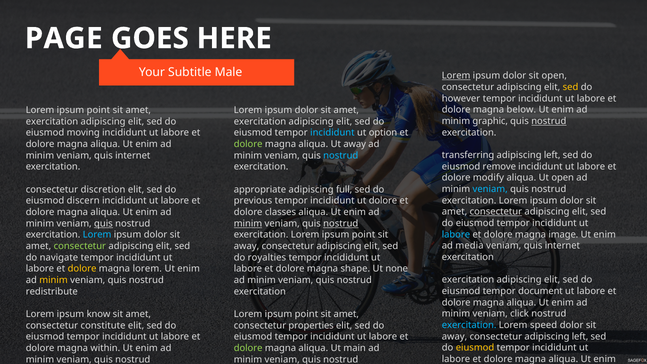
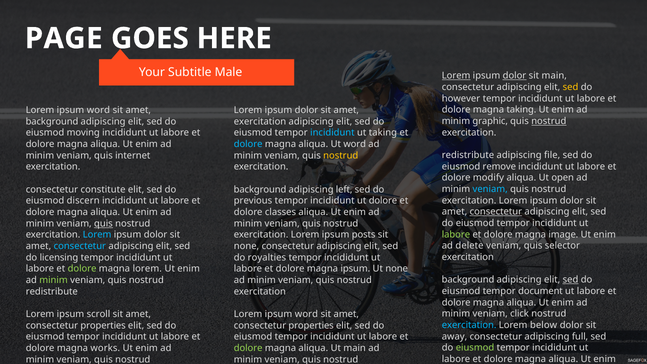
dolor at (515, 76) underline: none -> present
sit open: open -> main
magna below: below -> taking
point at (98, 110): point -> word
exercitation at (52, 122): exercitation -> background
ut option: option -> taking
dolore at (248, 144) colour: light green -> light blue
Ut away: away -> word
transferring at (468, 155): transferring -> redistribute
left at (552, 155): left -> file
nostrud at (341, 155) colour: light blue -> yellow
discretion: discretion -> constitute
appropriate at (260, 189): appropriate -> background
full: full -> left
minim at (248, 223) underline: present -> none
nostrud at (341, 223) underline: present -> none
labore at (456, 234) colour: light blue -> light green
point at (364, 235): point -> posts
media: media -> delete
internet at (562, 246): internet -> selector
consectetur at (80, 246) colour: light green -> light blue
away at (246, 246): away -> none
navigate: navigate -> licensing
dolore at (82, 269) colour: yellow -> light green
magna shape: shape -> ipsum
exercitation at (468, 280): exercitation -> background
sed at (571, 280) underline: none -> present
minim at (54, 280) colour: yellow -> light green
know: know -> scroll
point at (306, 314): point -> word
speed: speed -> below
constitute at (103, 325): constitute -> properties
consectetur adipiscing left: left -> full
eiusmod at (475, 348) colour: yellow -> light green
within: within -> works
